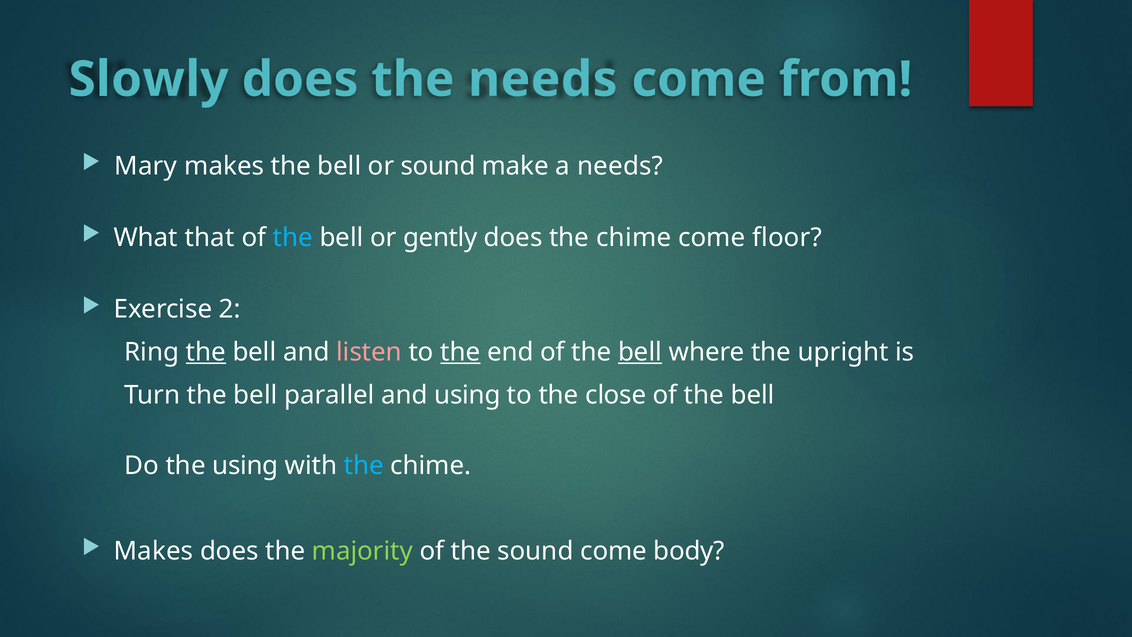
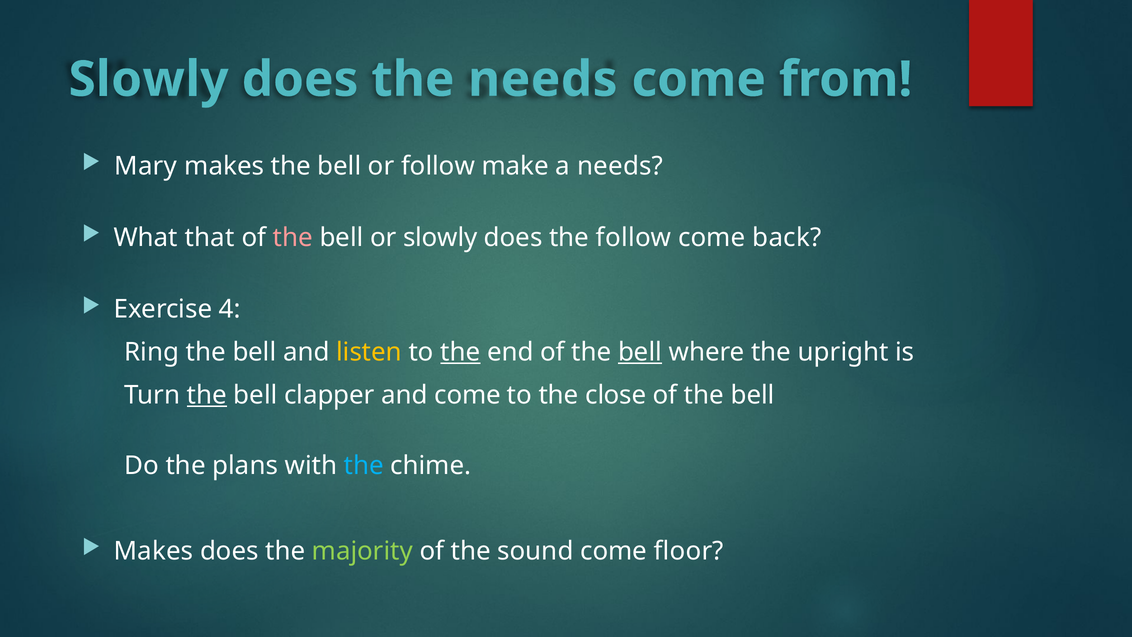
or sound: sound -> follow
the at (293, 238) colour: light blue -> pink
or gently: gently -> slowly
does the chime: chime -> follow
floor: floor -> back
2: 2 -> 4
the at (206, 352) underline: present -> none
listen colour: pink -> yellow
the at (207, 395) underline: none -> present
parallel: parallel -> clapper
and using: using -> come
the using: using -> plans
body: body -> floor
